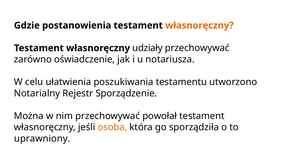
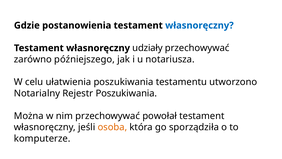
własnoręczny at (199, 25) colour: orange -> blue
oświadczenie: oświadczenie -> późniejszego
Rejestr Sporządzenie: Sporządzenie -> Poszukiwania
uprawniony: uprawniony -> komputerze
